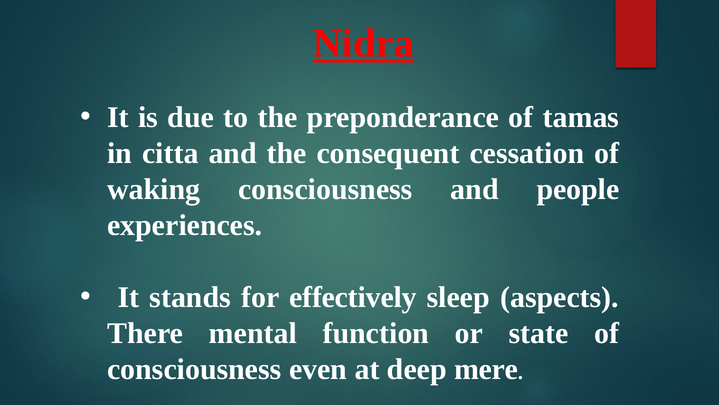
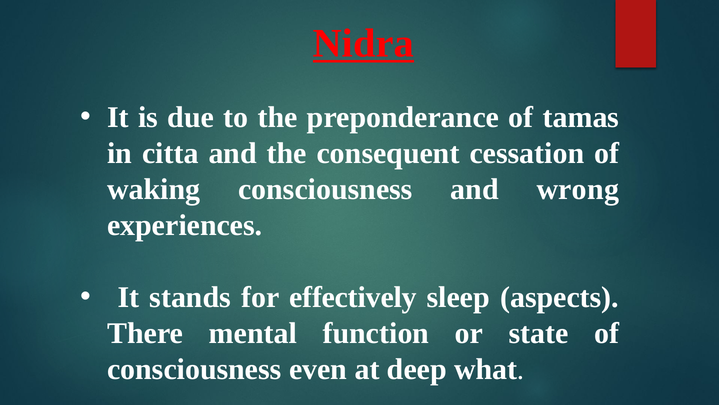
people: people -> wrong
mere: mere -> what
